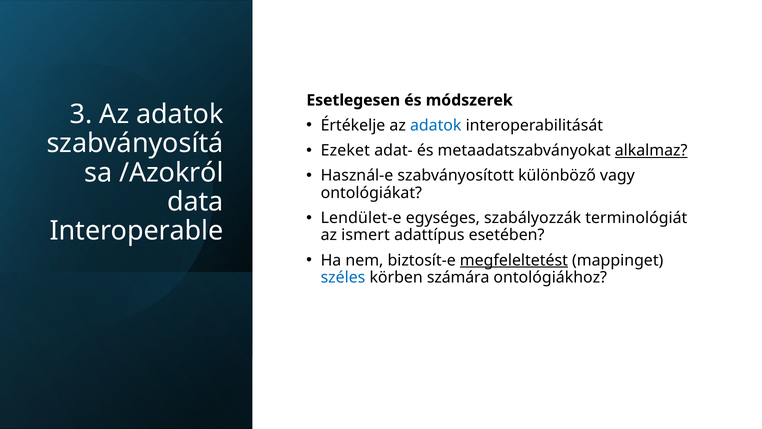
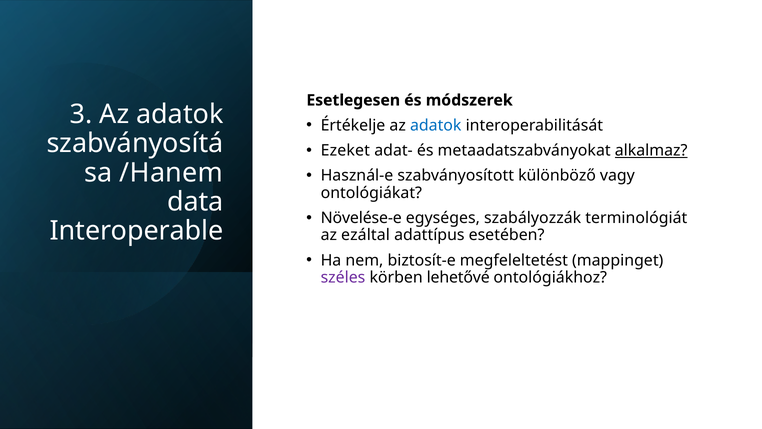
/Azokról: /Azokról -> /Hanem
Lendület-e: Lendület-e -> Növelése-e
ismert: ismert -> ezáltal
megfeleltetést underline: present -> none
széles colour: blue -> purple
számára: számára -> lehetővé
